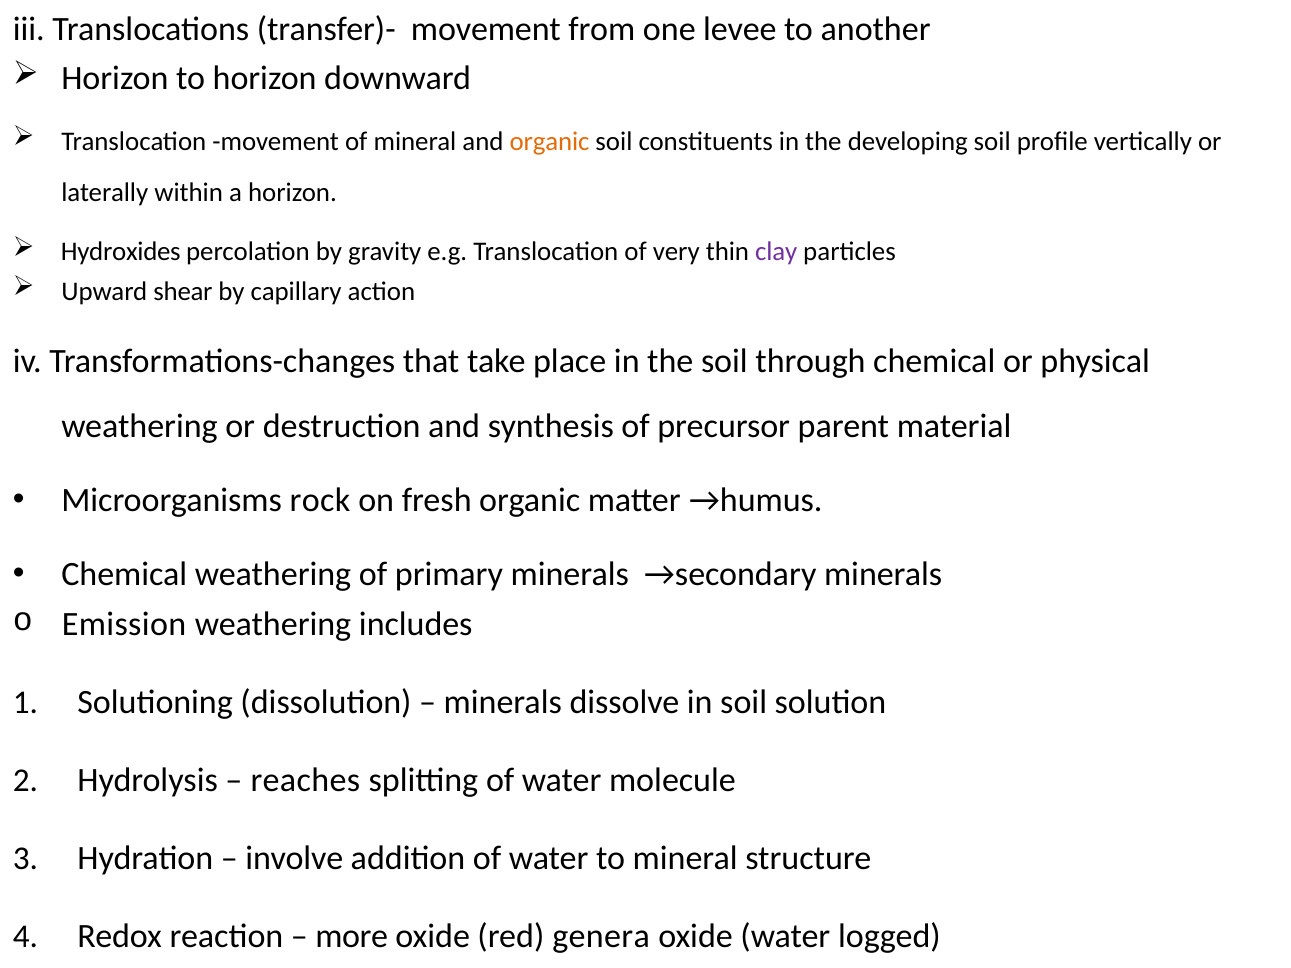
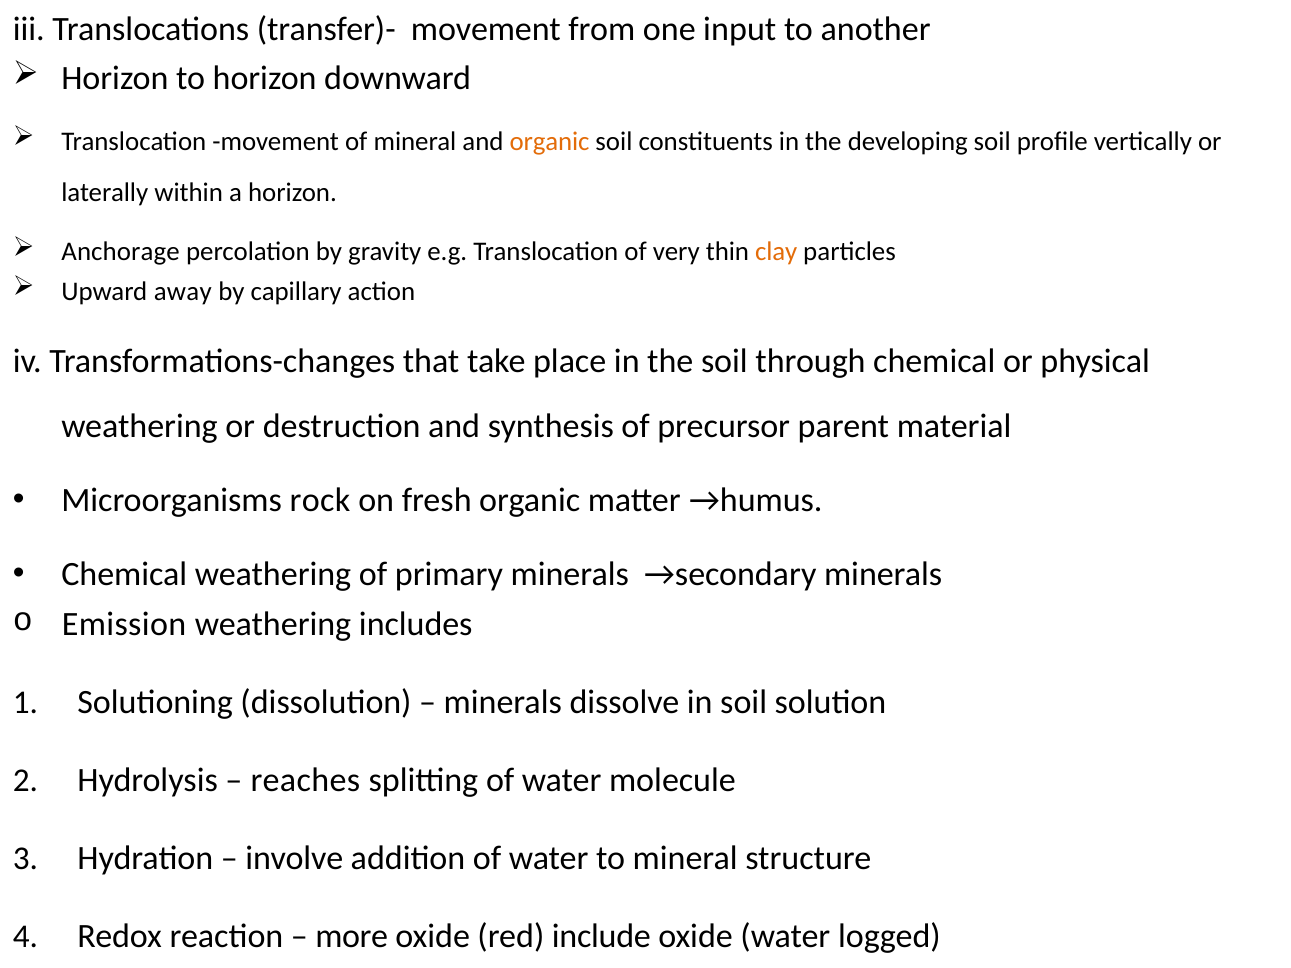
levee: levee -> input
Hydroxides: Hydroxides -> Anchorage
clay colour: purple -> orange
shear: shear -> away
genera: genera -> include
